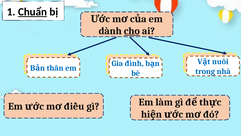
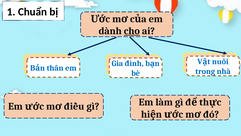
Chuẩn underline: present -> none
